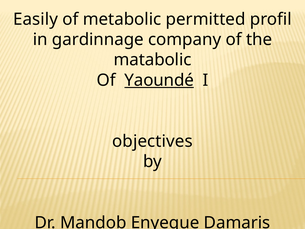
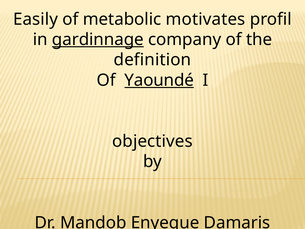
permitted: permitted -> motivates
gardinnage underline: none -> present
matabolic: matabolic -> definition
